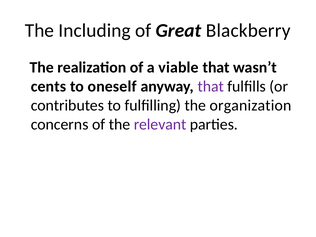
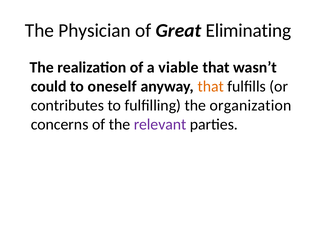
Including: Including -> Physician
Blackberry: Blackberry -> Eliminating
cents: cents -> could
that at (211, 86) colour: purple -> orange
